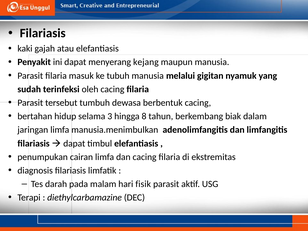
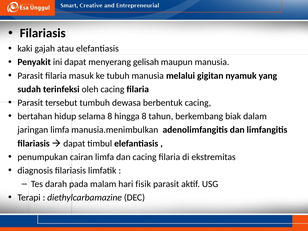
kejang: kejang -> gelisah
selama 3: 3 -> 8
